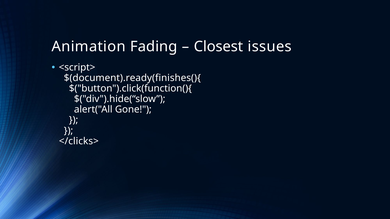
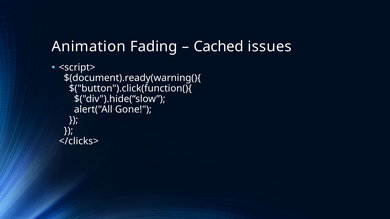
Closest: Closest -> Cached
$(document).ready(finishes(){: $(document).ready(finishes(){ -> $(document).ready(warning(){
